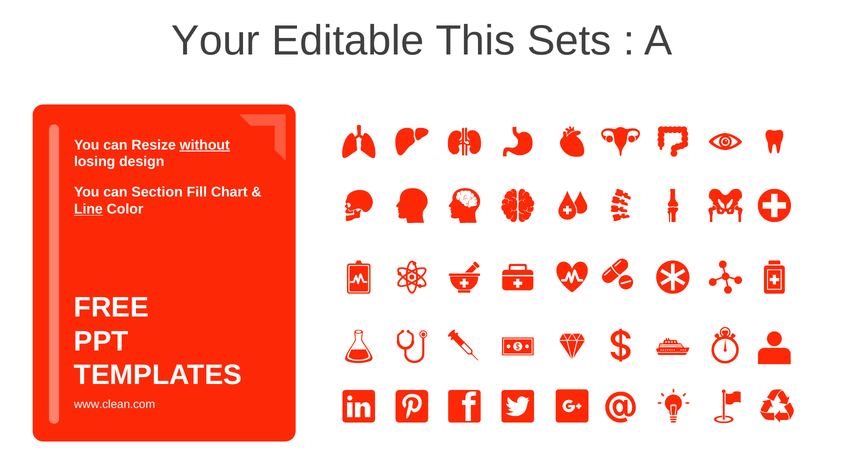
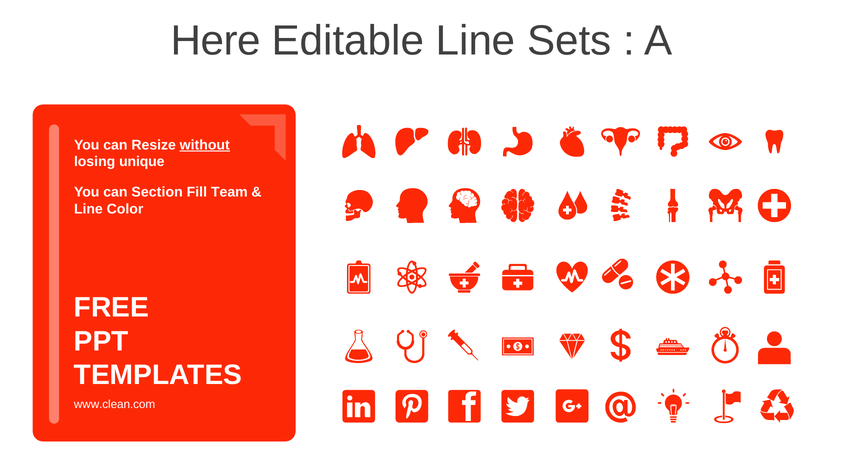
Your: Your -> Here
Editable This: This -> Line
design: design -> unique
Chart: Chart -> Team
Line at (88, 209) underline: present -> none
